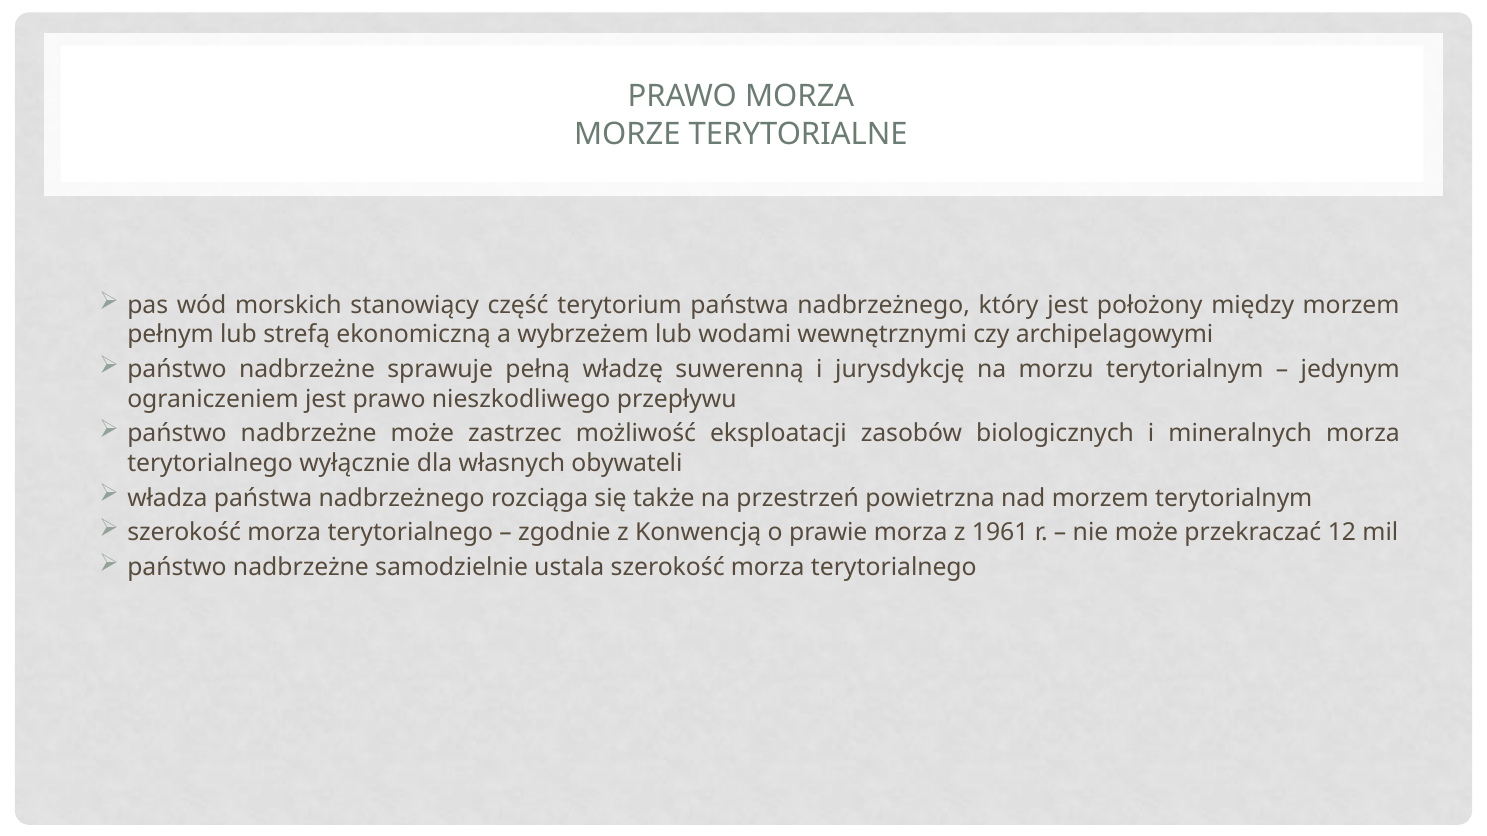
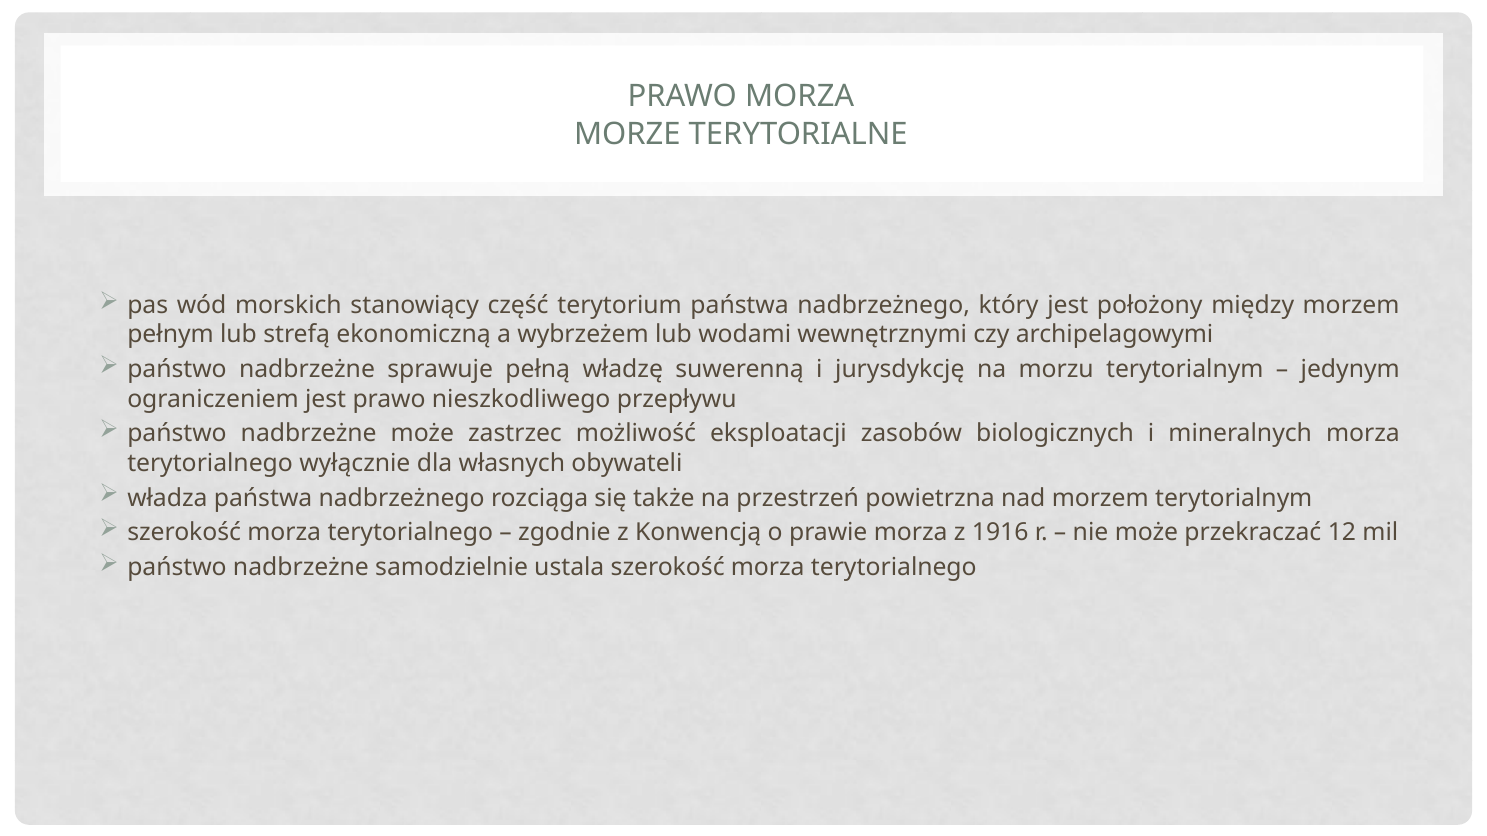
1961: 1961 -> 1916
